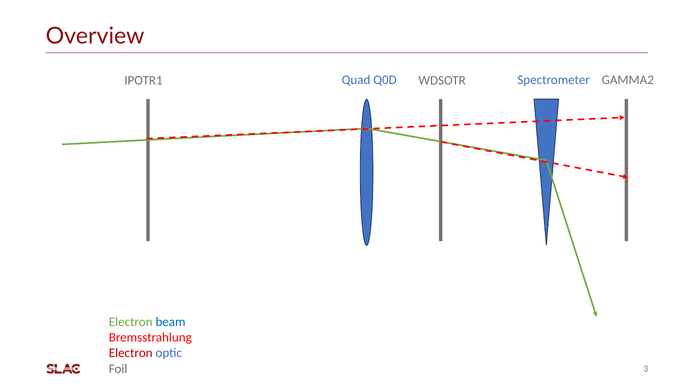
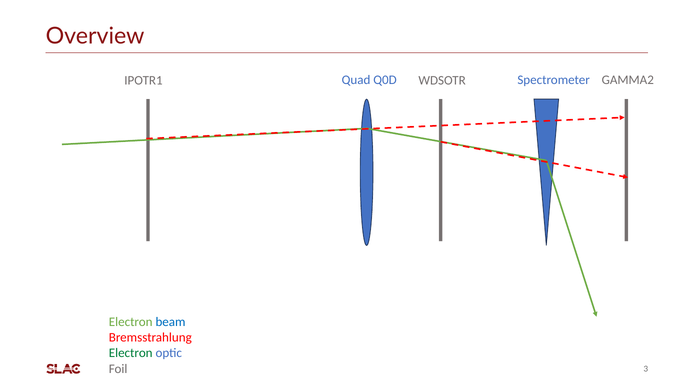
Electron at (131, 354) colour: red -> green
